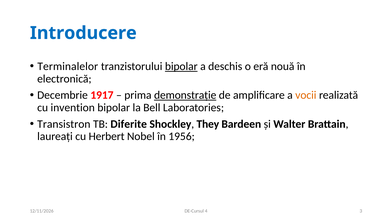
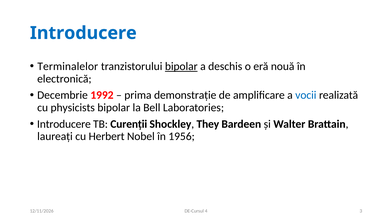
1917: 1917 -> 1992
demonstrație underline: present -> none
vocii colour: orange -> blue
invention: invention -> physicists
Transistron at (64, 124): Transistron -> Introducere
Diferite: Diferite -> Curenții
